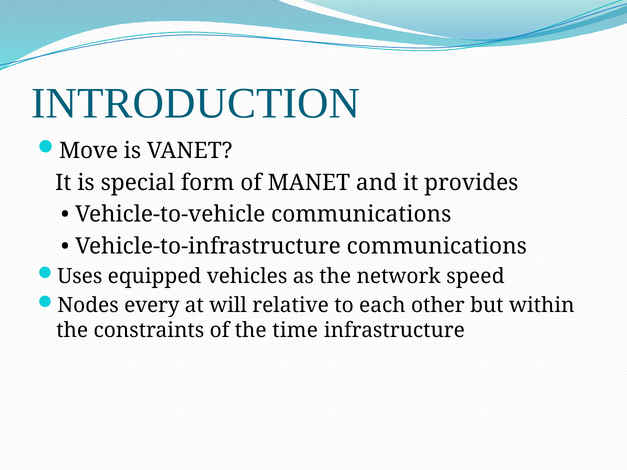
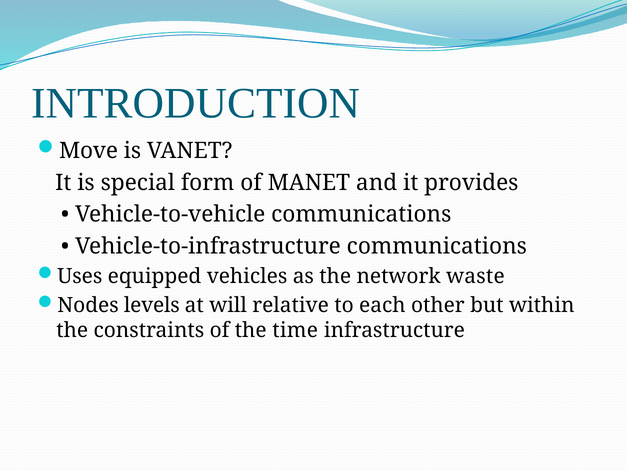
speed: speed -> waste
every: every -> levels
